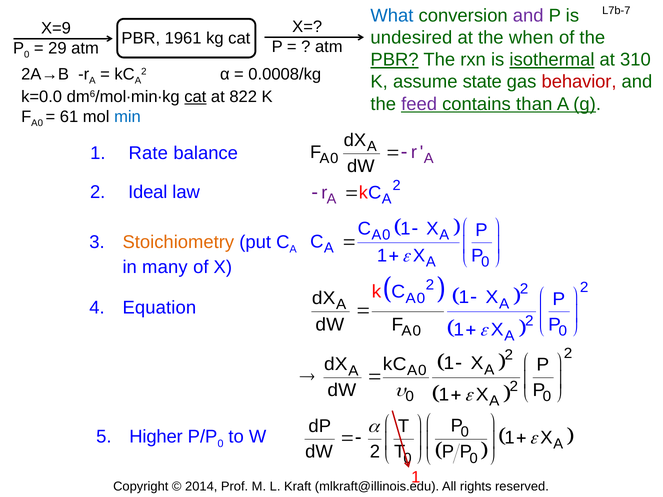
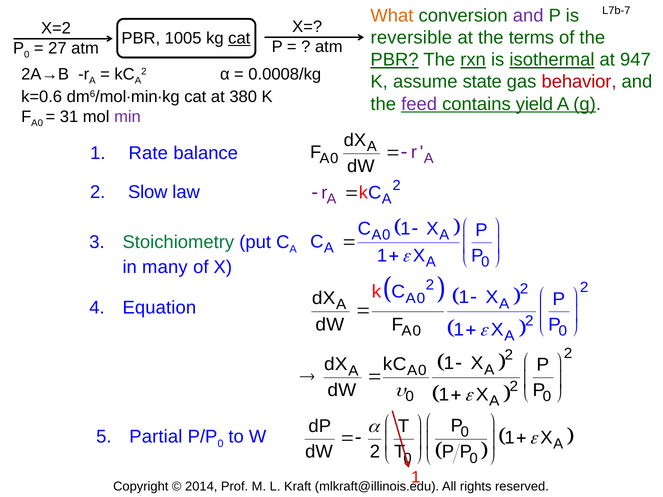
What colour: blue -> orange
X=9: X=9 -> X=2
undesired: undesired -> reversible
when: when -> terms
1961: 1961 -> 1005
cat at (239, 38) underline: none -> present
29: 29 -> 27
rxn underline: none -> present
310: 310 -> 947
k=0.0: k=0.0 -> k=0.6
cat at (195, 97) underline: present -> none
822: 822 -> 380
than: than -> yield
61: 61 -> 31
min colour: blue -> purple
Ideal: Ideal -> Slow
Stoichiometry colour: orange -> green
Higher: Higher -> Partial
